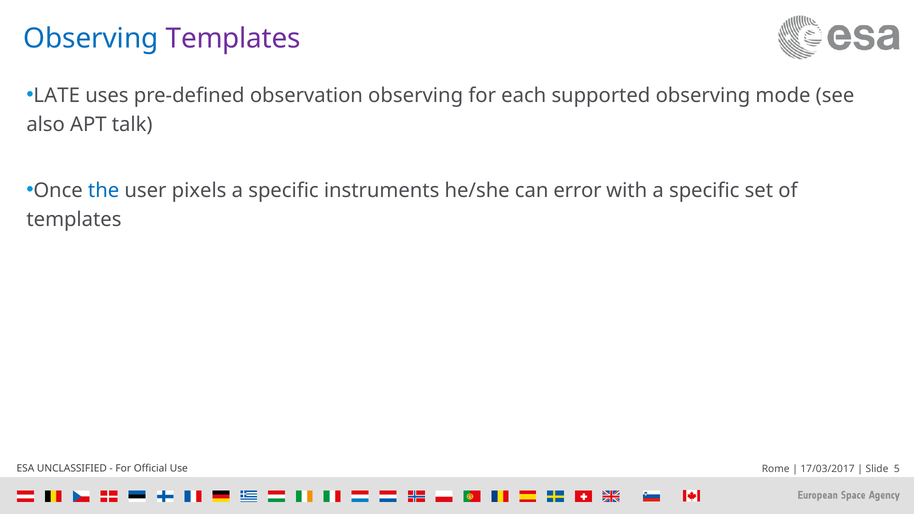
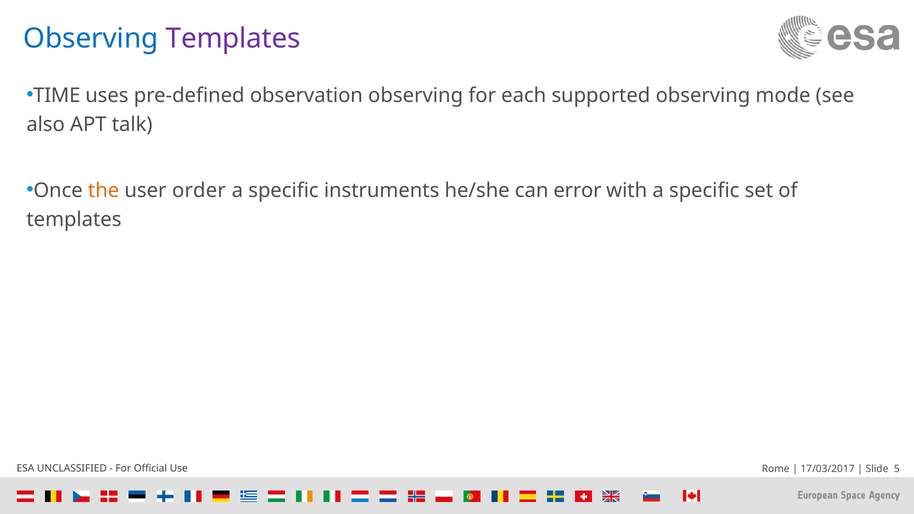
LATE: LATE -> TIME
the colour: blue -> orange
pixels: pixels -> order
